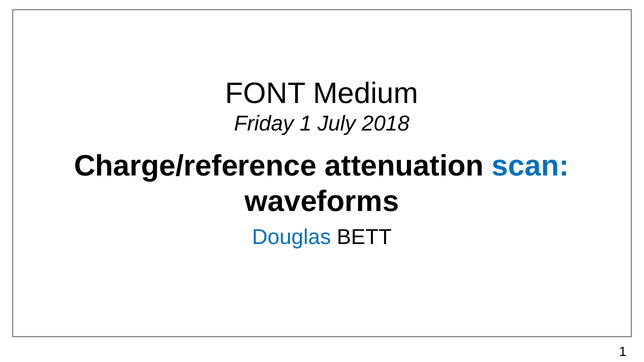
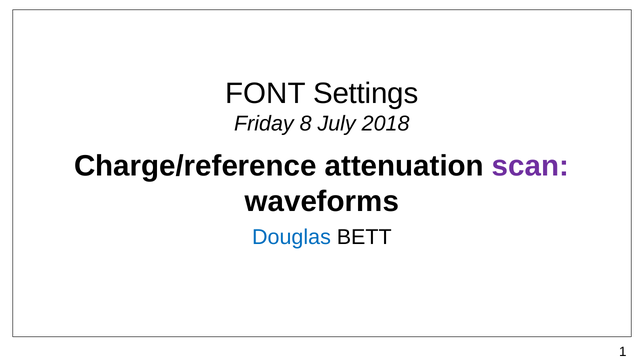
Medium: Medium -> Settings
Friday 1: 1 -> 8
scan colour: blue -> purple
